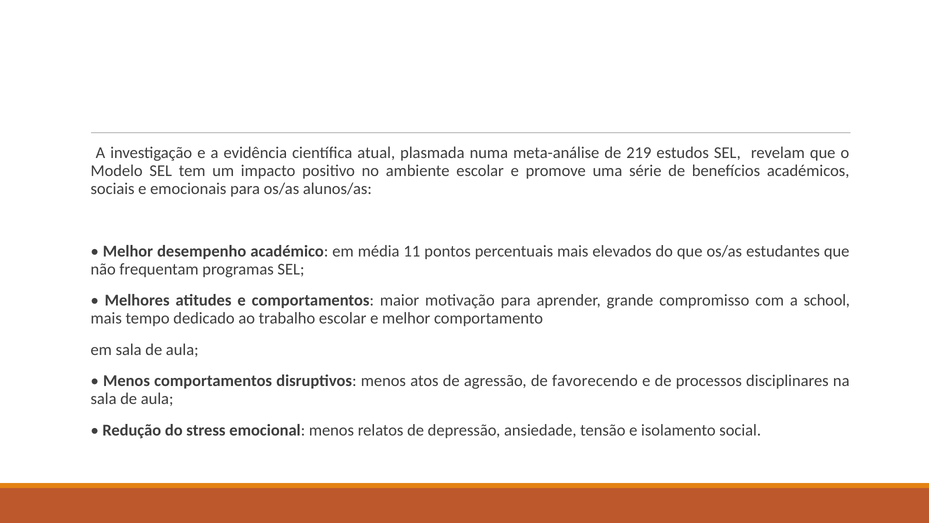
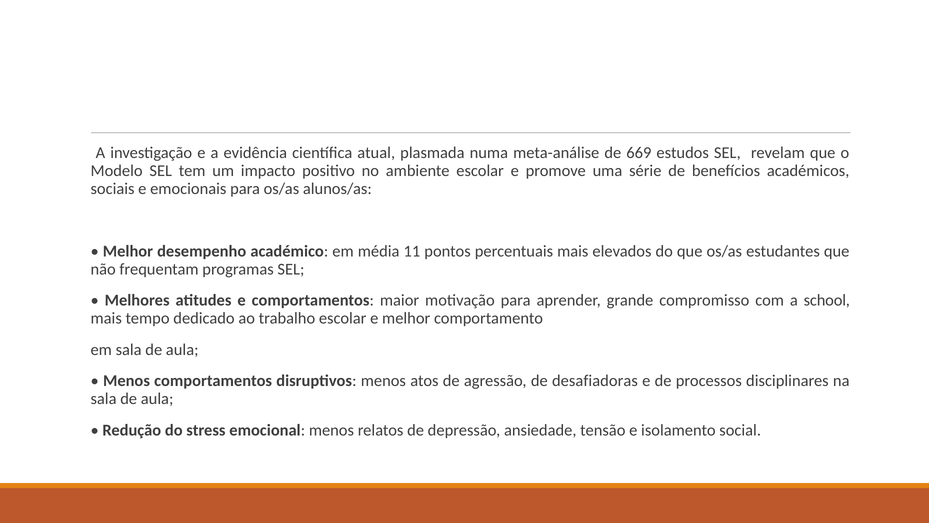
219: 219 -> 669
favorecendo: favorecendo -> desafiadoras
